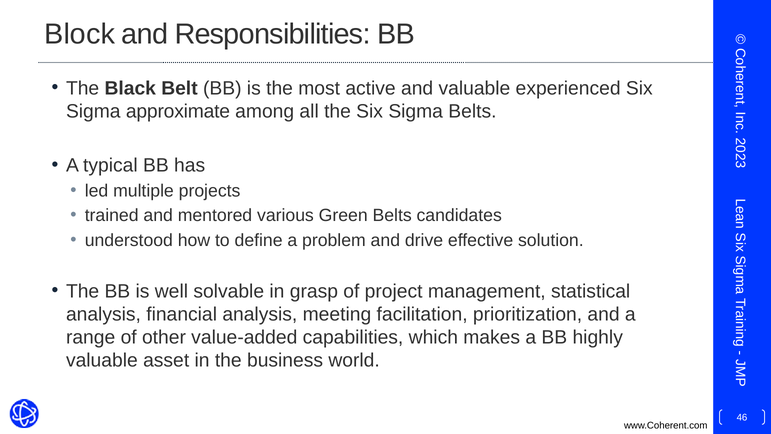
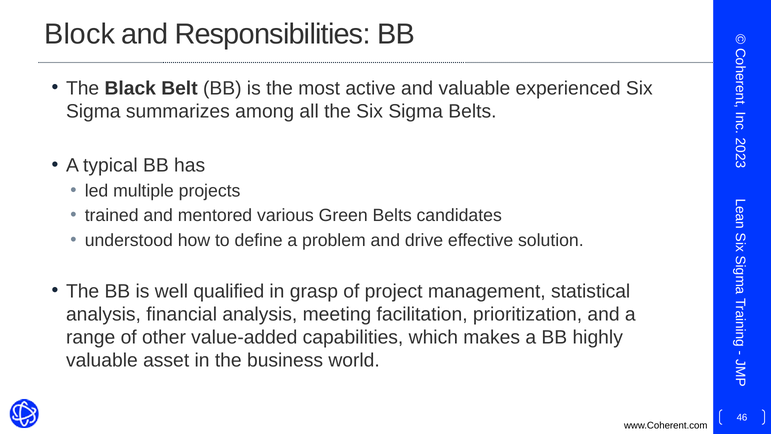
approximate: approximate -> summarizes
solvable: solvable -> qualified
